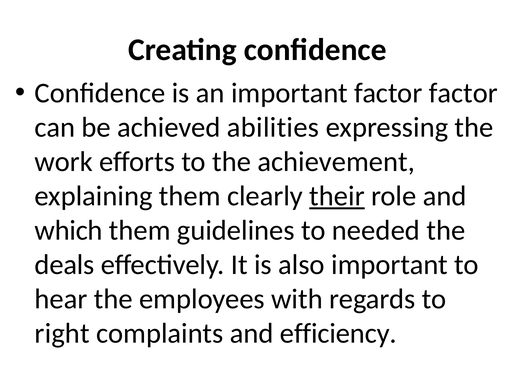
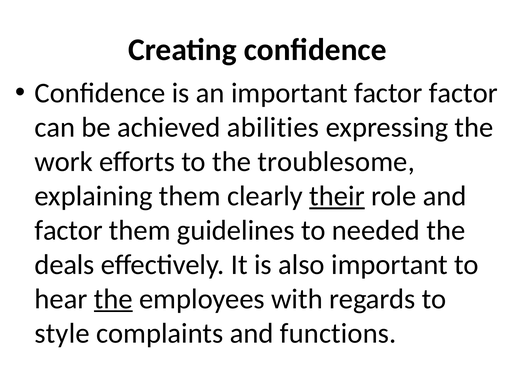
achievement: achievement -> troublesome
which at (69, 231): which -> factor
the at (113, 299) underline: none -> present
right: right -> style
efficiency: efficiency -> functions
